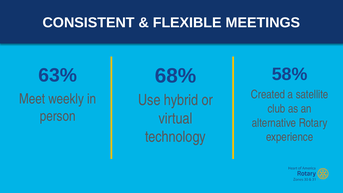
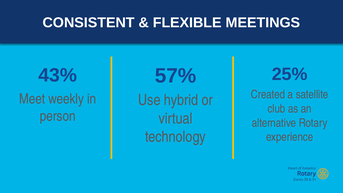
58%: 58% -> 25%
68%: 68% -> 57%
63%: 63% -> 43%
